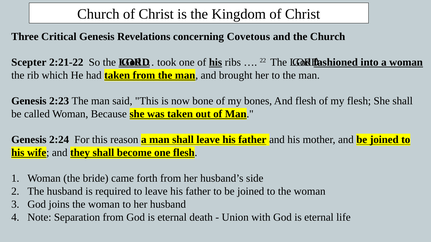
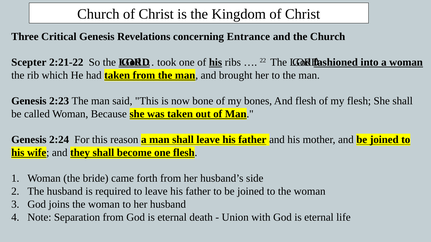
Covetous: Covetous -> Entrance
